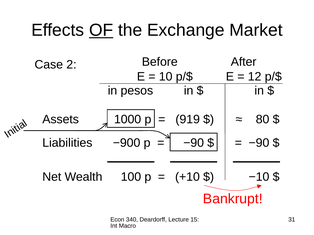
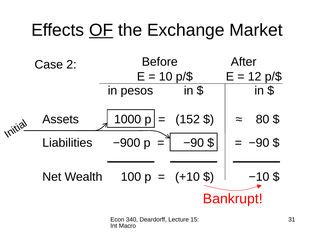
919: 919 -> 152
